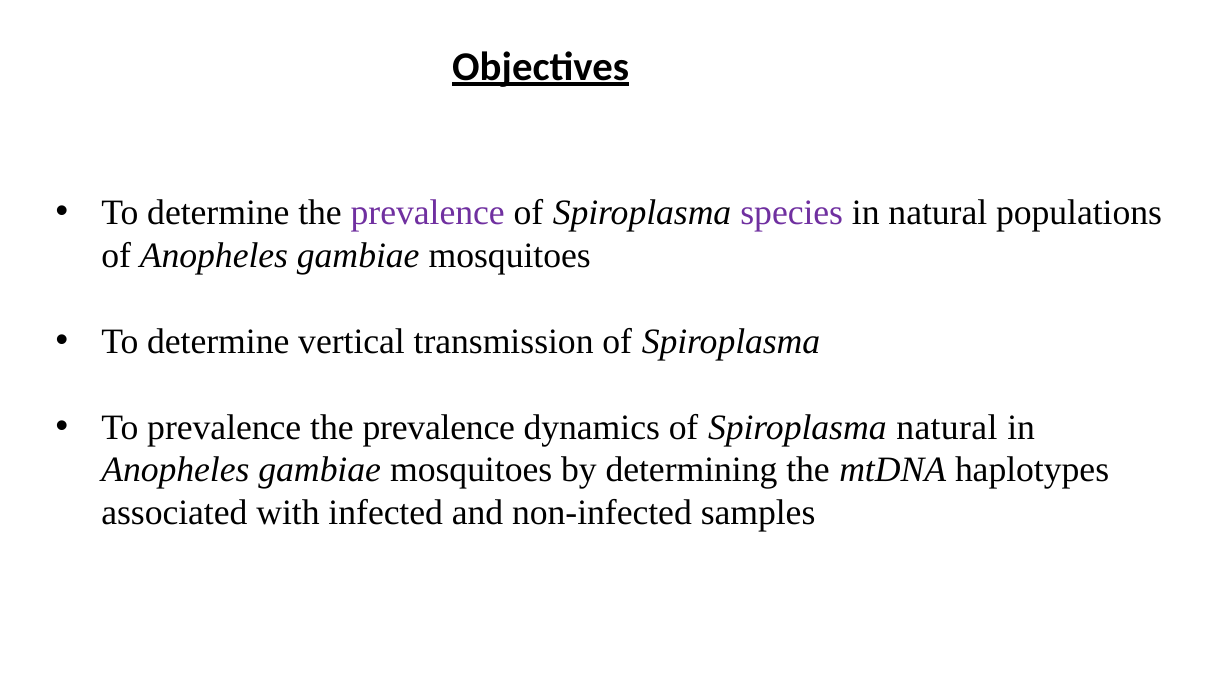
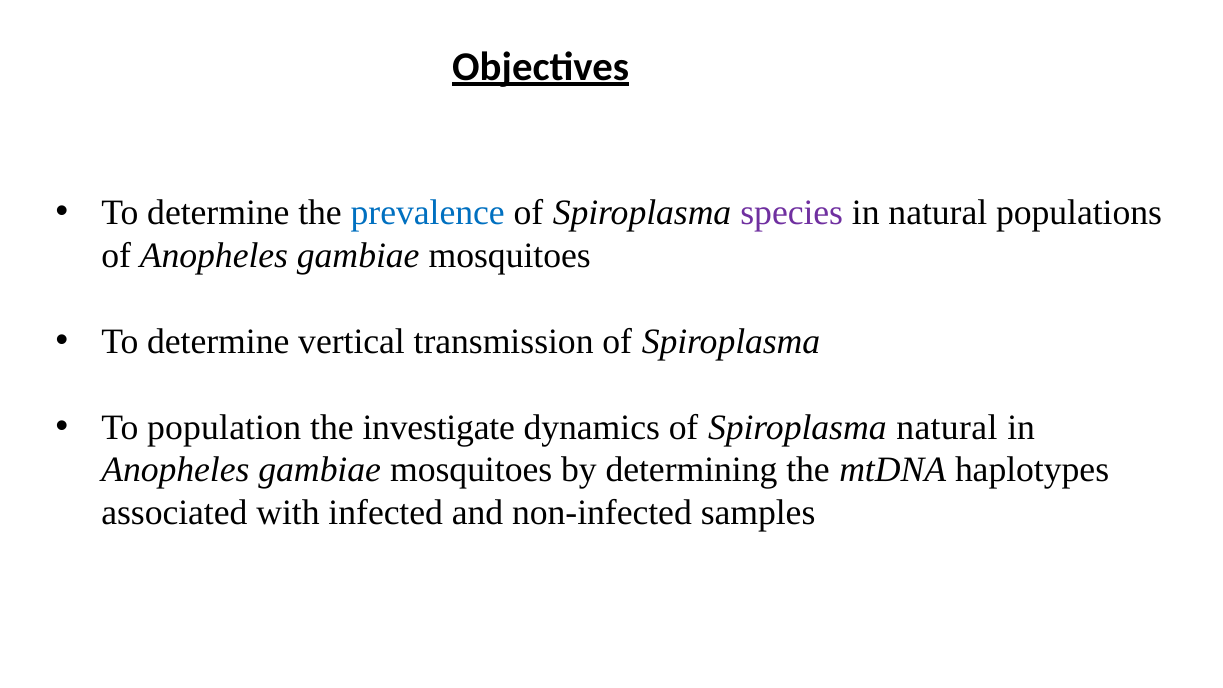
prevalence at (428, 213) colour: purple -> blue
To prevalence: prevalence -> population
prevalence at (439, 427): prevalence -> investigate
